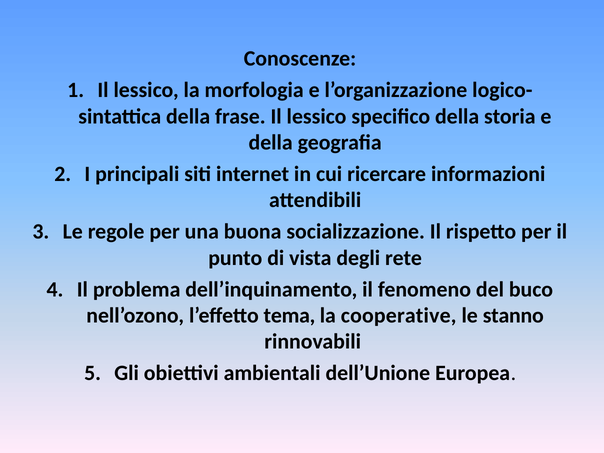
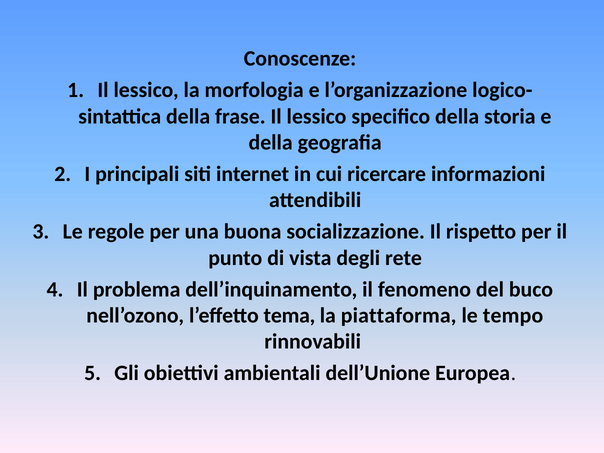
cooperative: cooperative -> piattaforma
stanno: stanno -> tempo
